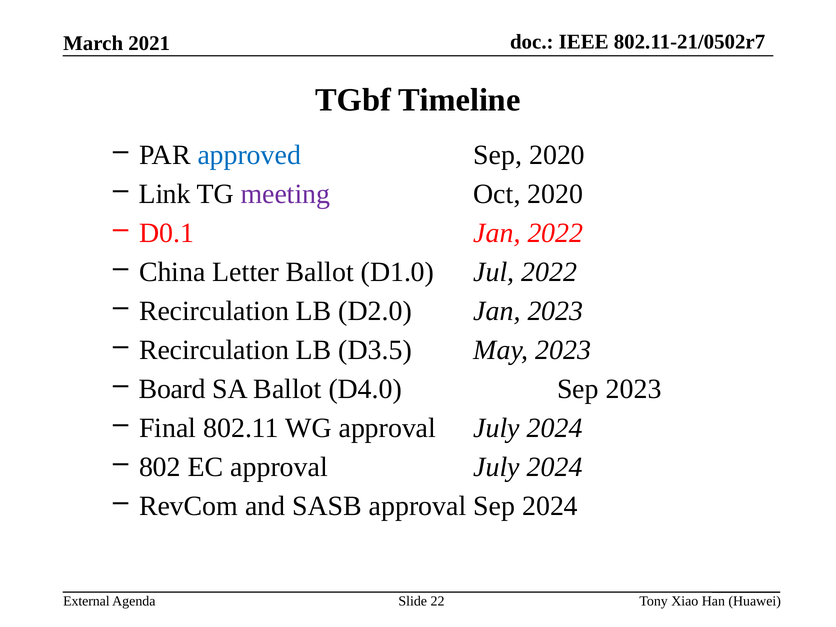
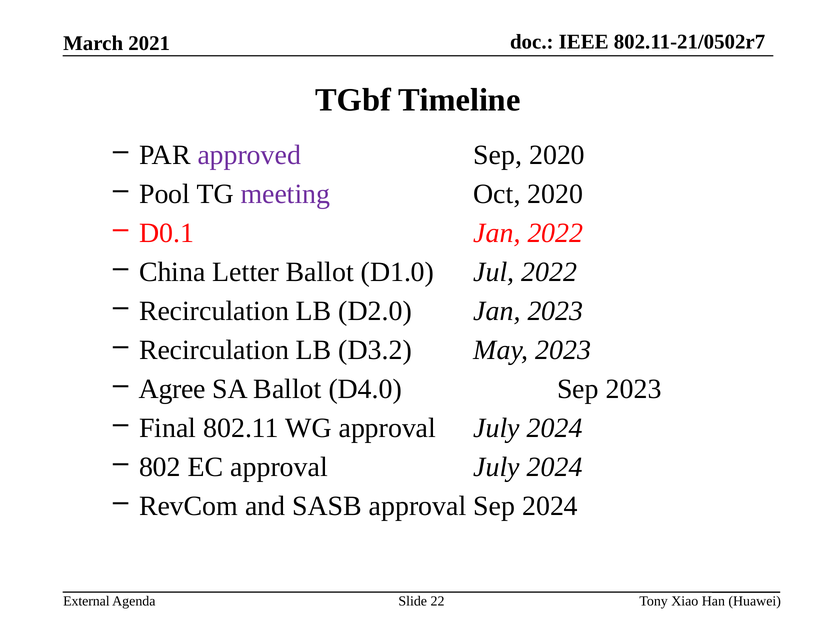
approved colour: blue -> purple
Link: Link -> Pool
D3.5: D3.5 -> D3.2
Board: Board -> Agree
